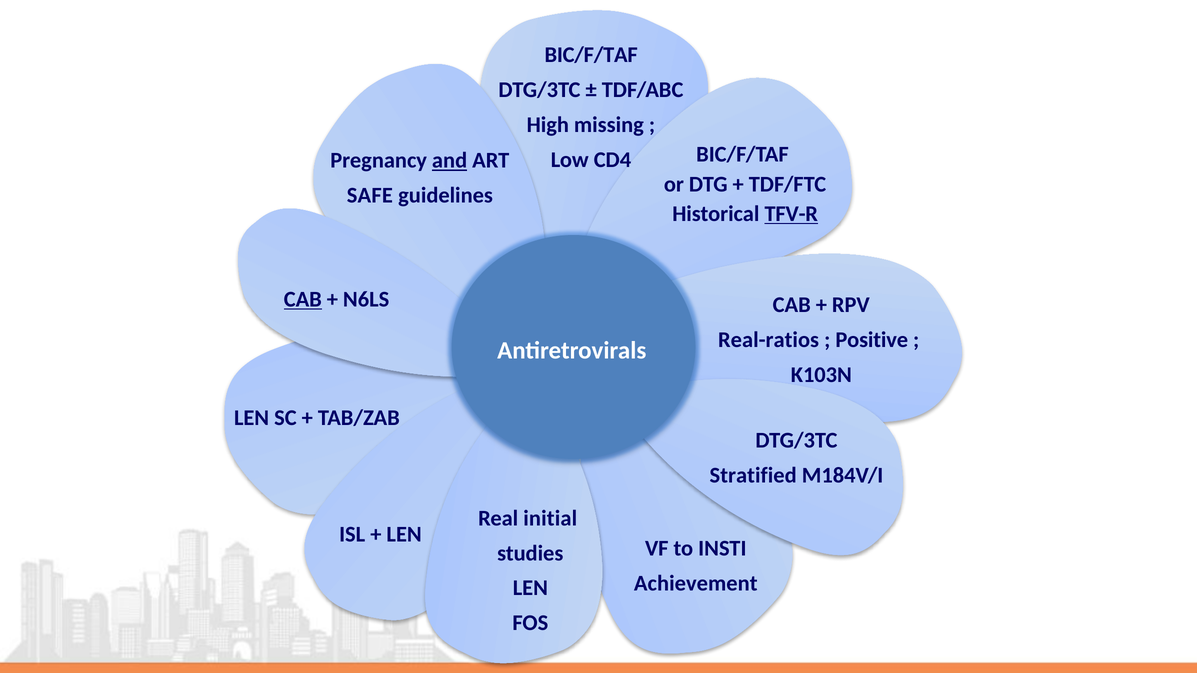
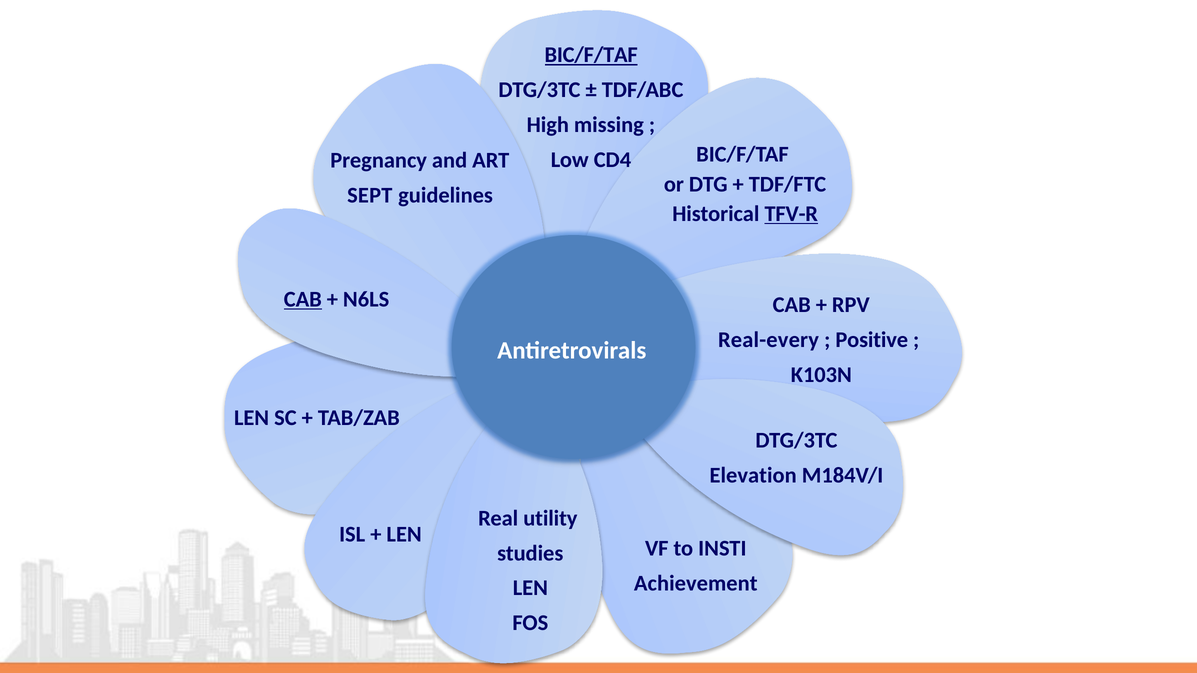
BIC/F/TAF at (591, 55) underline: none -> present
and underline: present -> none
SAFE: SAFE -> SEPT
Real-ratios: Real-ratios -> Real-every
Stratified: Stratified -> Elevation
initial: initial -> utility
